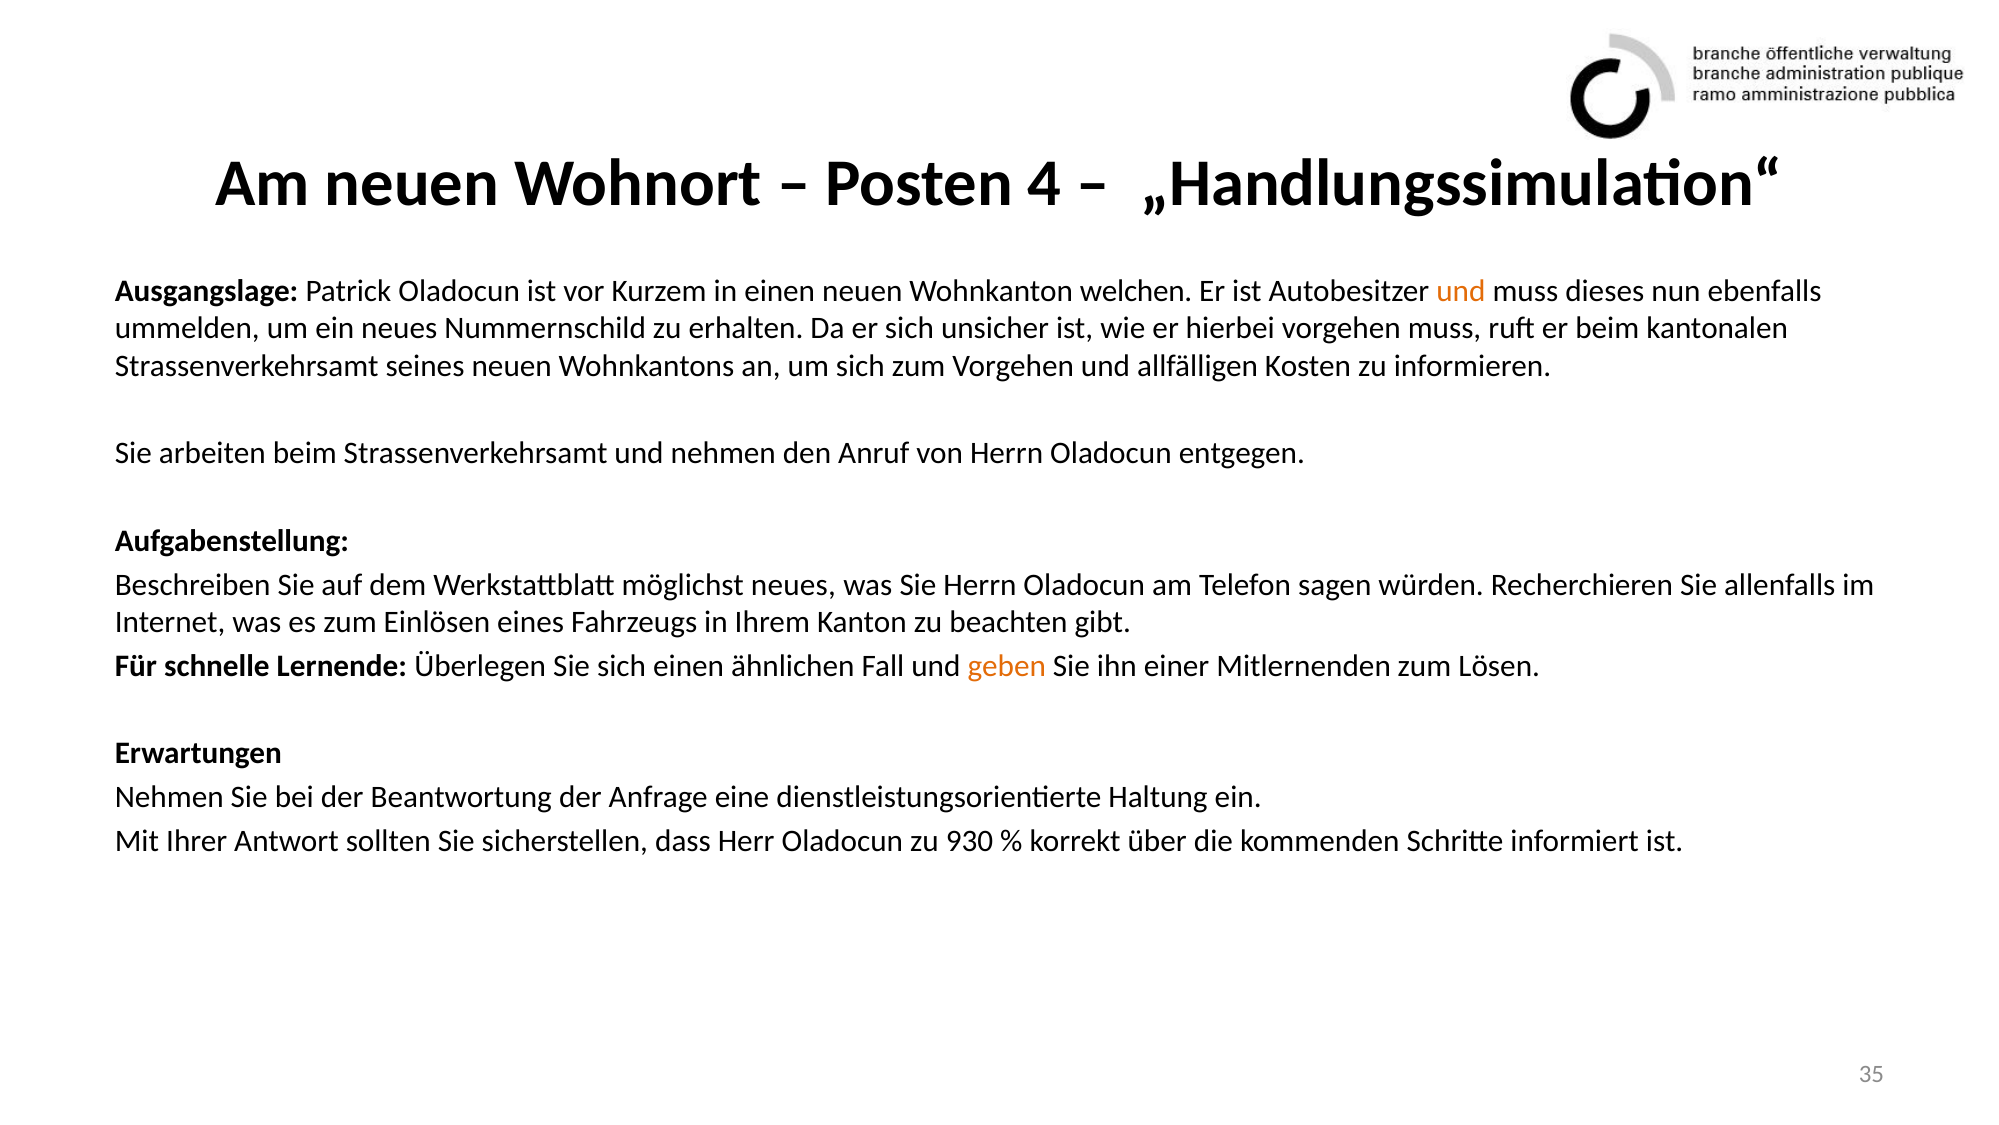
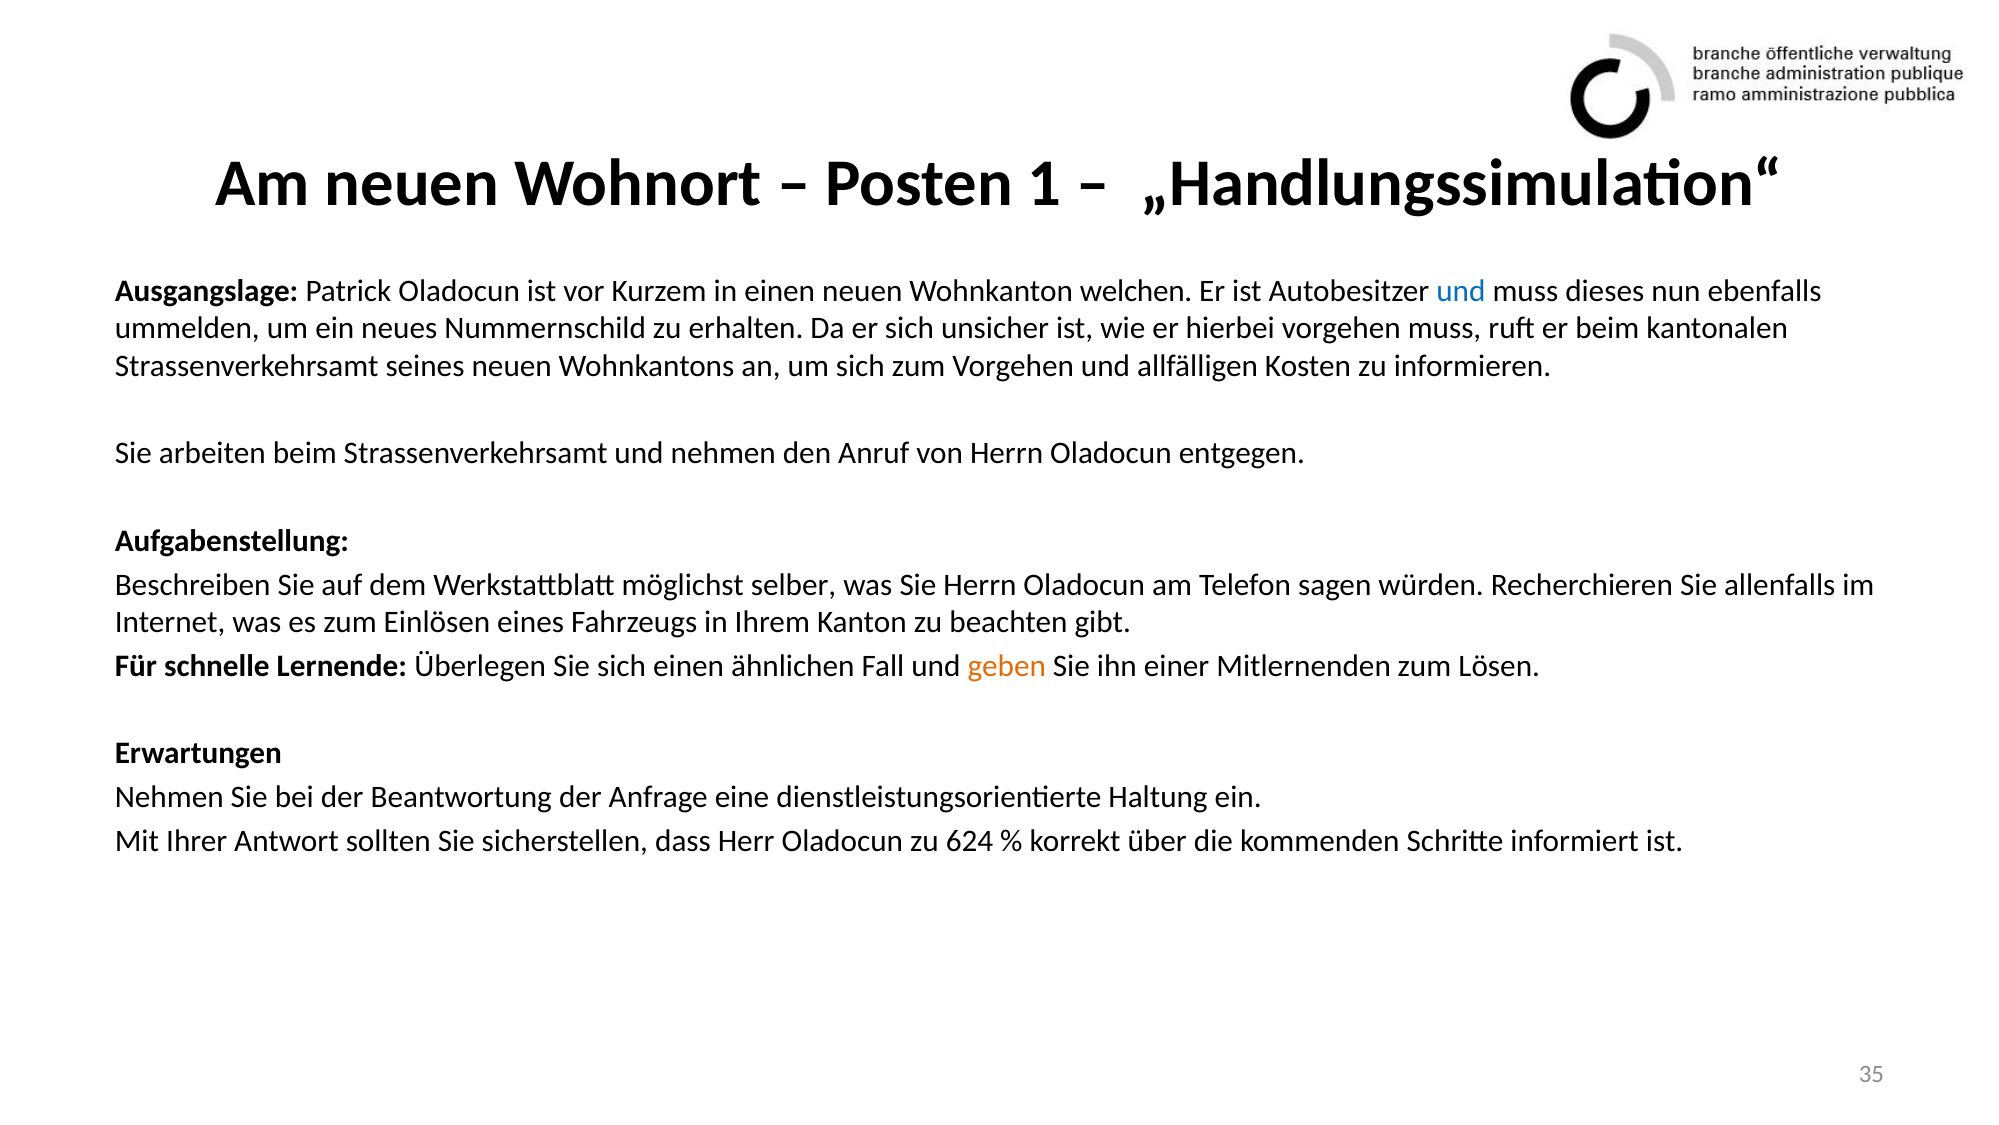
4: 4 -> 1
und at (1461, 291) colour: orange -> blue
möglichst neues: neues -> selber
930: 930 -> 624
